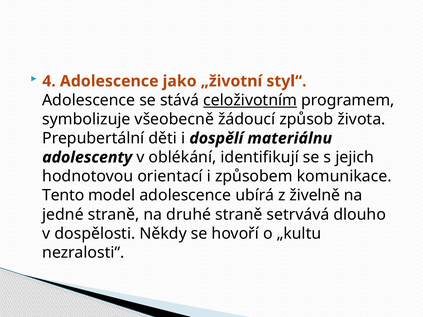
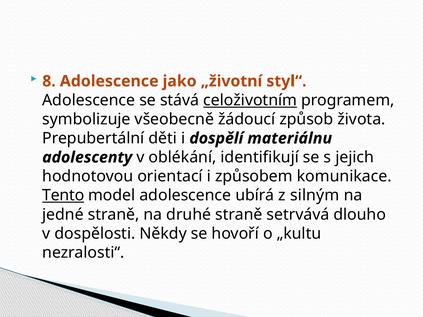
4: 4 -> 8
Tento underline: none -> present
živelně: živelně -> silným
